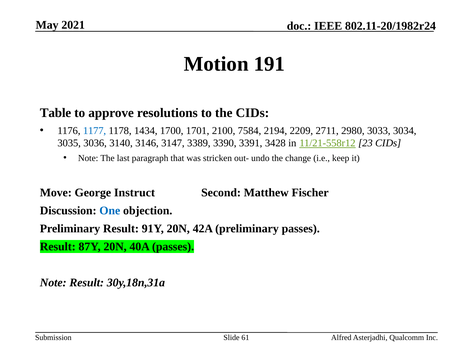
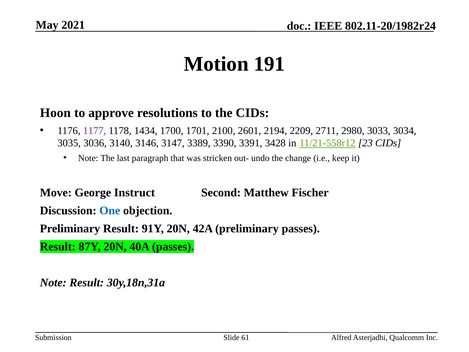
Table: Table -> Hoon
1177 colour: blue -> purple
7584: 7584 -> 2601
